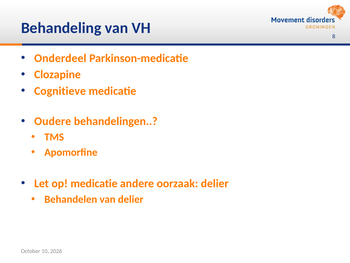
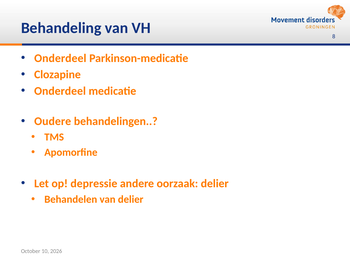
Cognitieve at (60, 91): Cognitieve -> Onderdeel
op medicatie: medicatie -> depressie
